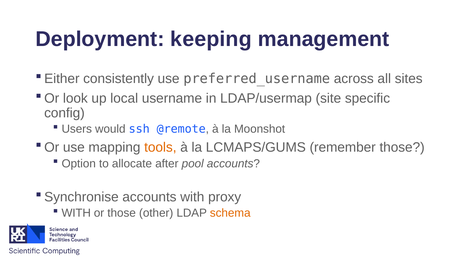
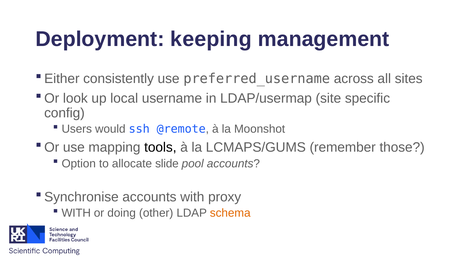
tools colour: orange -> black
after: after -> slide
or those: those -> doing
